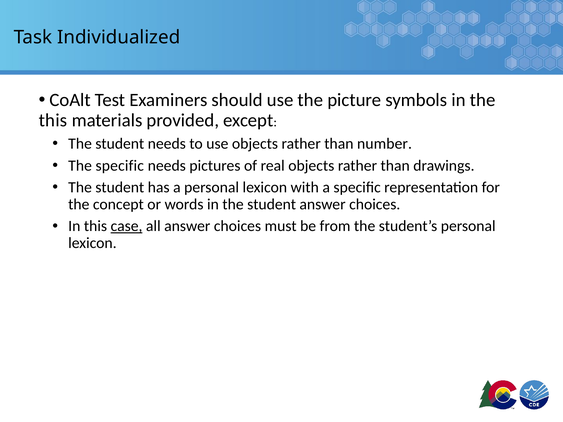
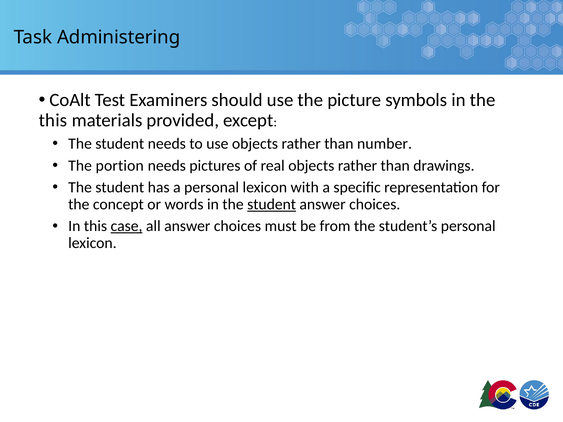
Individualized: Individualized -> Administering
The specific: specific -> portion
student at (272, 204) underline: none -> present
